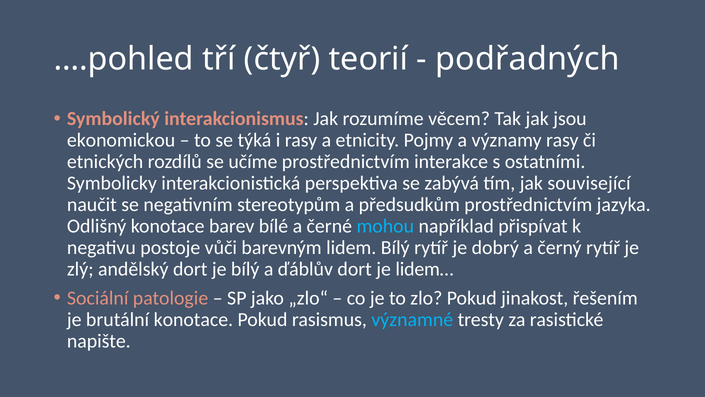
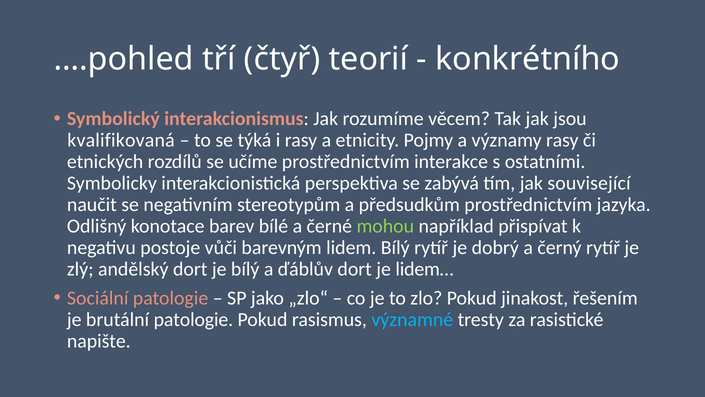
podřadných: podřadných -> konkrétního
ekonomickou: ekonomickou -> kvalifikovaná
mohou colour: light blue -> light green
brutální konotace: konotace -> patologie
